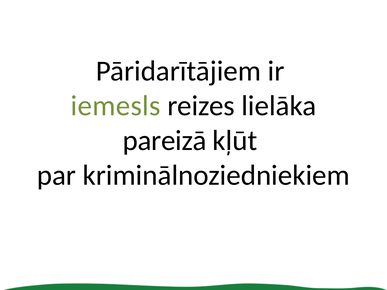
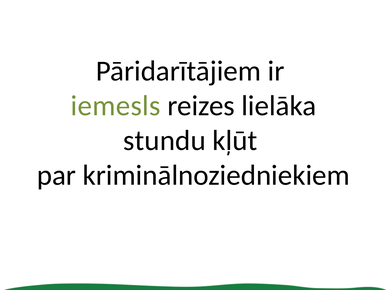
pareizā: pareizā -> stundu
